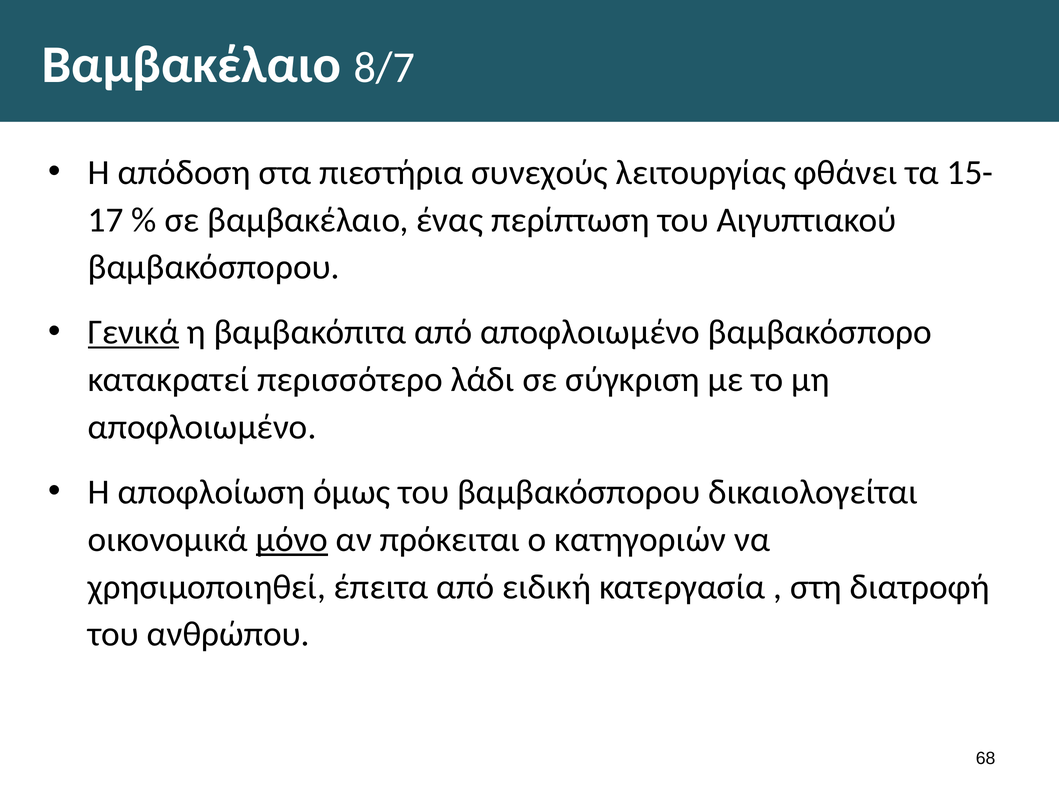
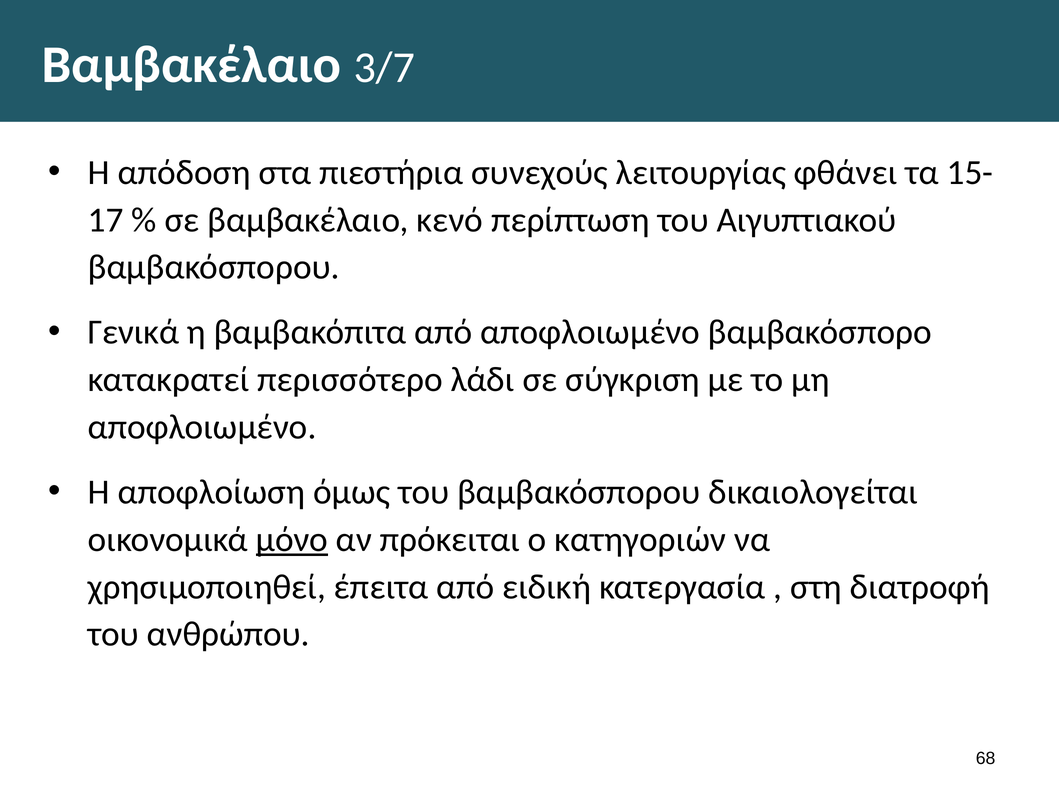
8/7: 8/7 -> 3/7
ένας: ένας -> κενό
Γενικά underline: present -> none
